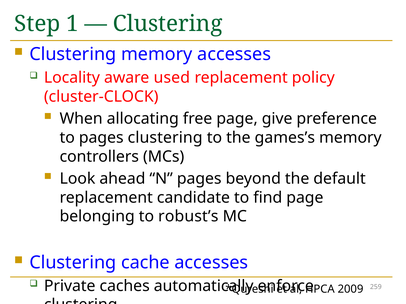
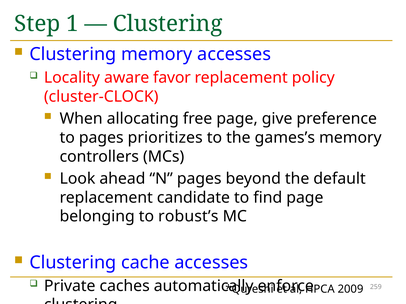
used: used -> favor
pages clustering: clustering -> prioritizes
